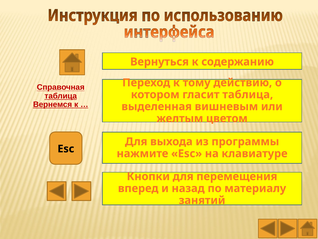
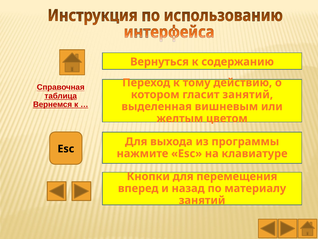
гласит таблица: таблица -> занятий
